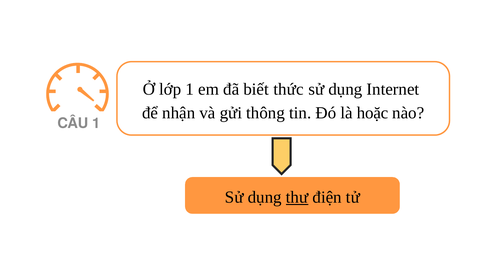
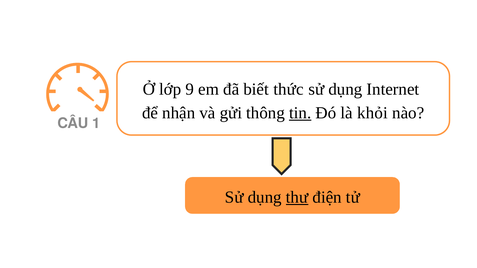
lớp 1: 1 -> 9
tin underline: none -> present
hoặc: hoặc -> khỏi
